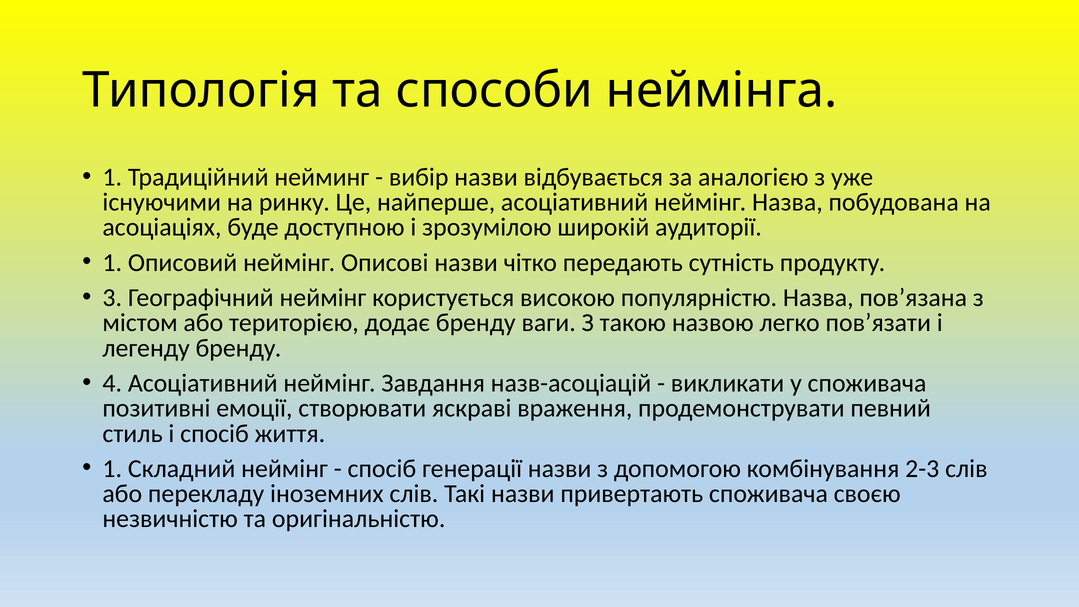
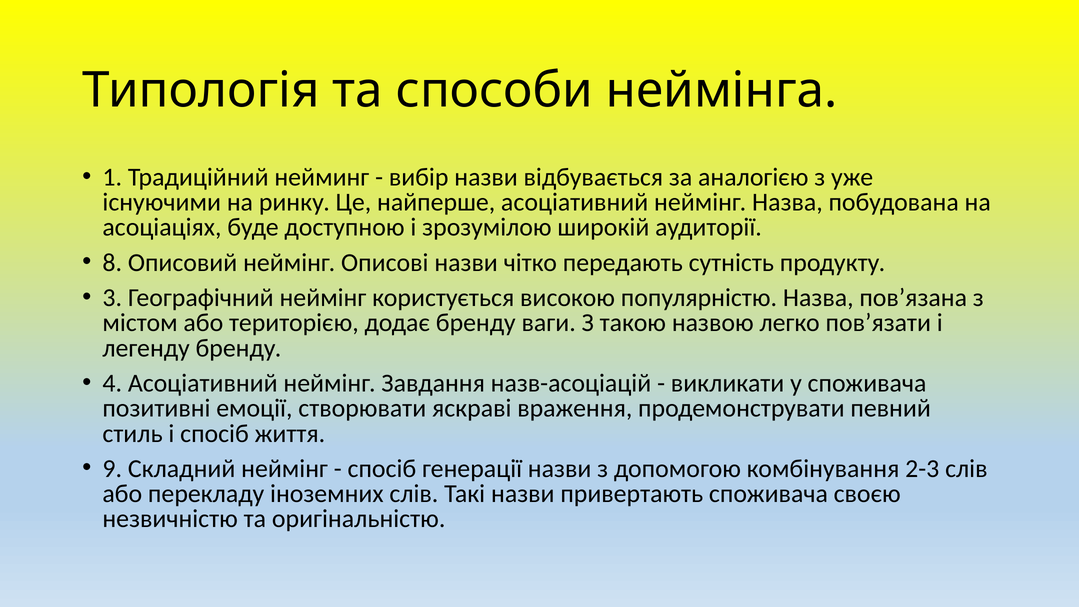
1 at (112, 263): 1 -> 8
1 at (112, 469): 1 -> 9
